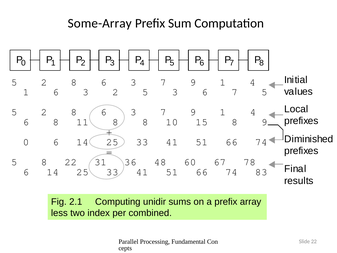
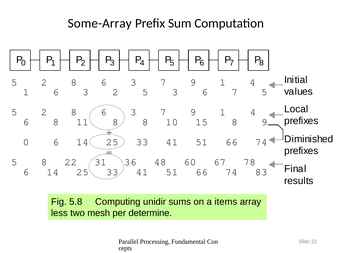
2.1: 2.1 -> 5.8
a prefix: prefix -> items
index: index -> mesh
combined: combined -> determine
